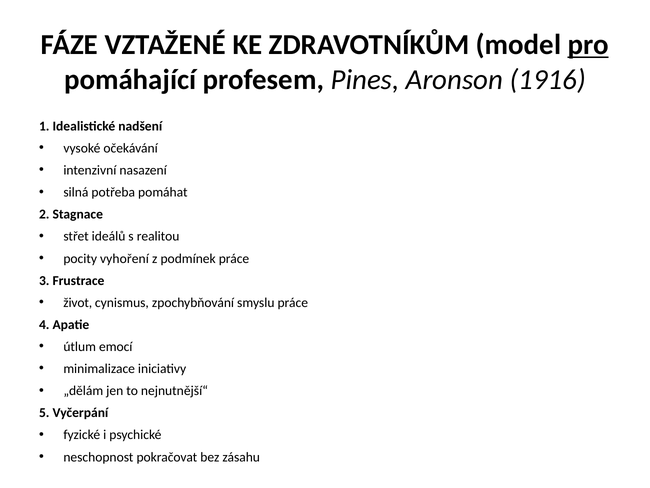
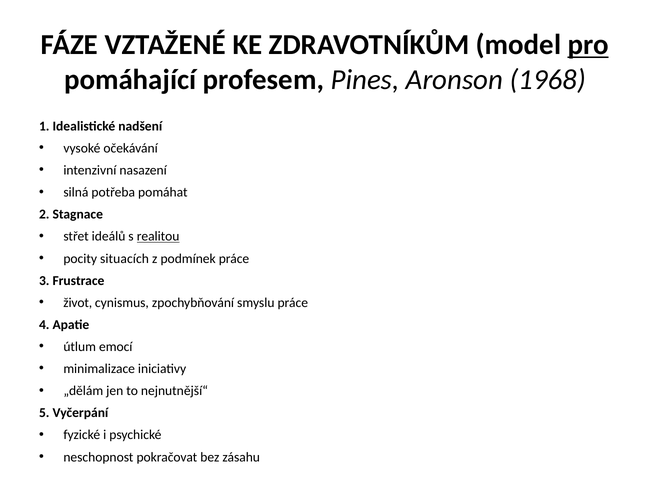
1916: 1916 -> 1968
realitou underline: none -> present
vyhoření: vyhoření -> situacích
